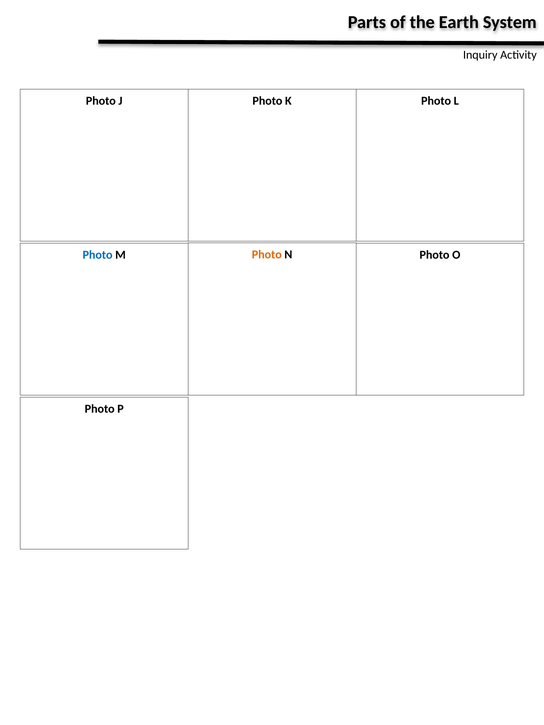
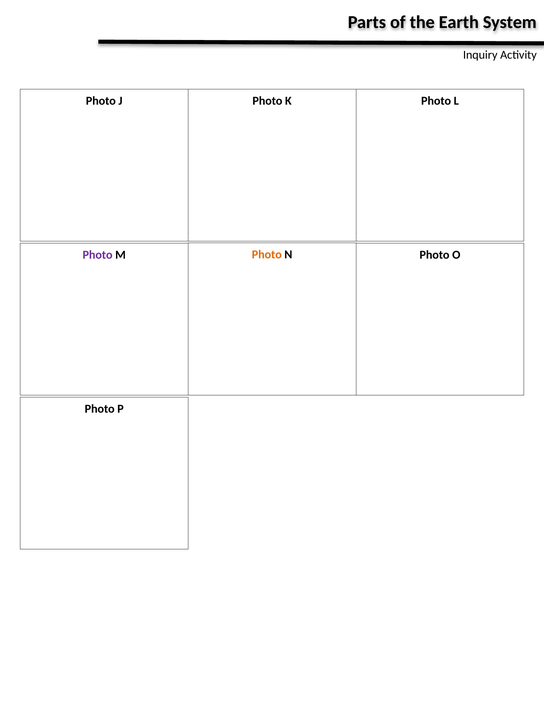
Photo at (98, 255) colour: blue -> purple
